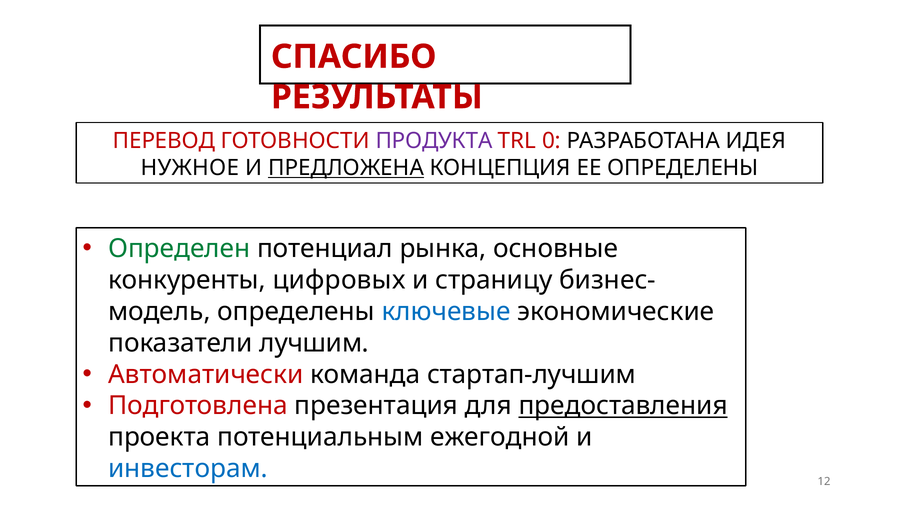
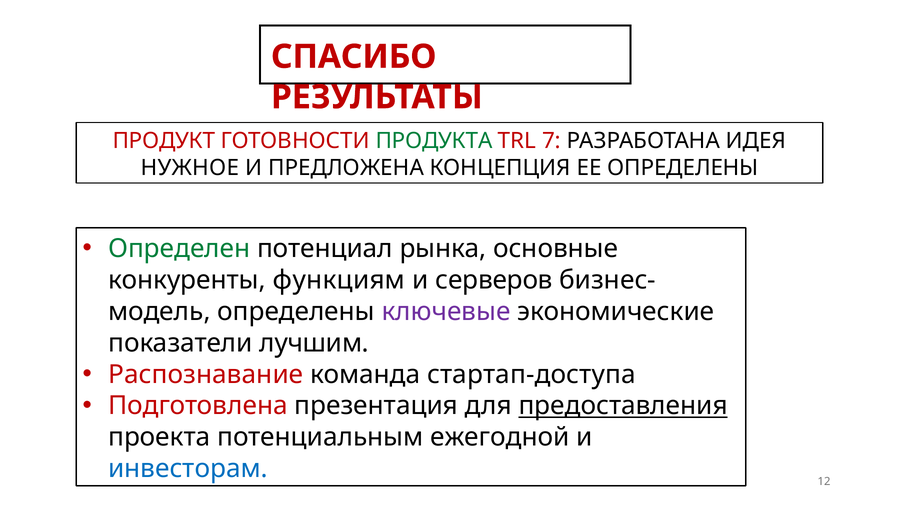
ПЕРЕВОД: ПЕРЕВОД -> ПРОДУКТ
ПРОДУКТА colour: purple -> green
0: 0 -> 7
ПРЕДЛОЖЕНА underline: present -> none
цифровых: цифровых -> функциям
страницу: страницу -> серверов
ключевые colour: blue -> purple
Автоматически: Автоматически -> Распознавание
стартап-лучшим: стартап-лучшим -> стартап-доступа
